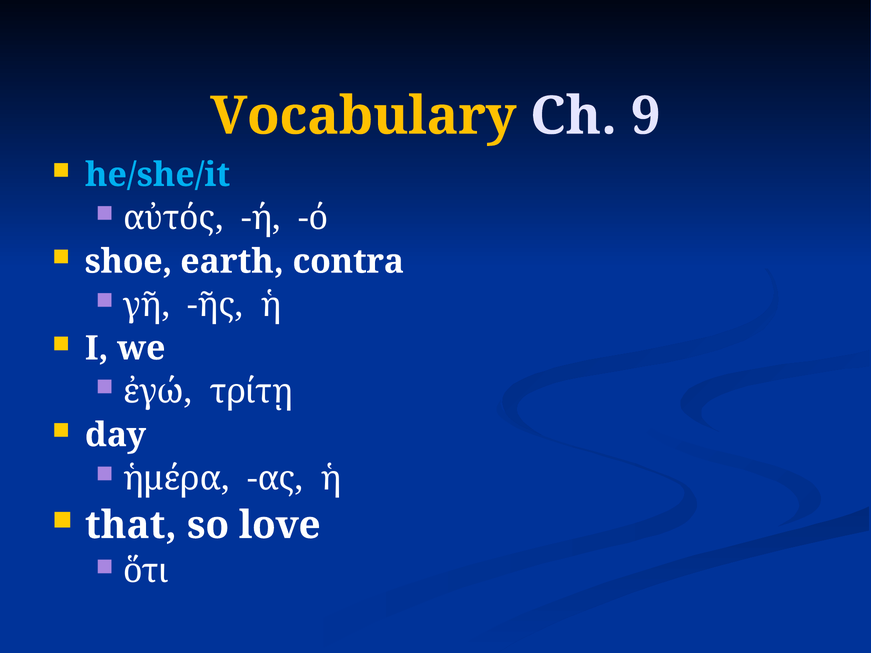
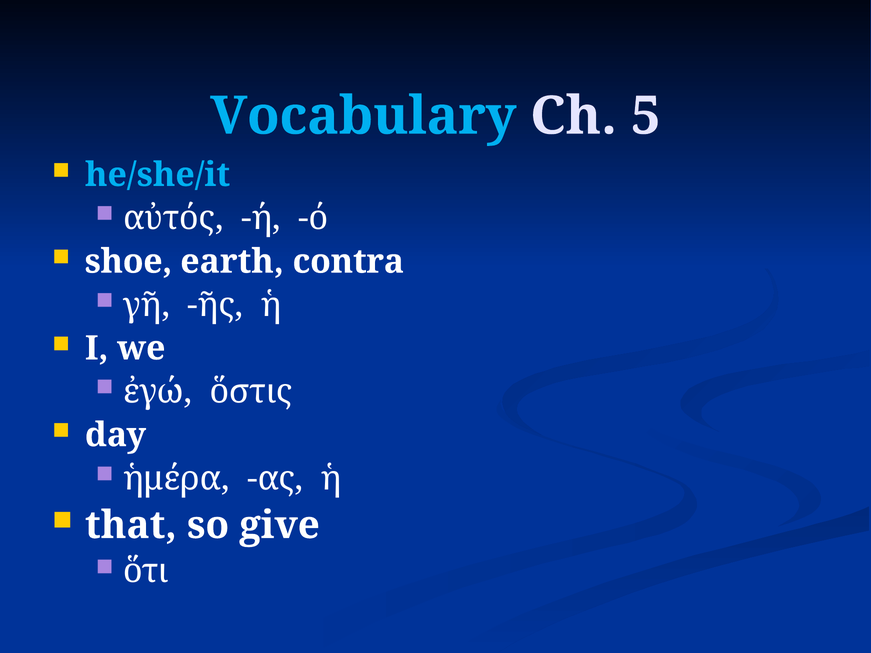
Vocabulary colour: yellow -> light blue
9: 9 -> 5
τρίτῃ: τρίτῃ -> ὅστις
love: love -> give
